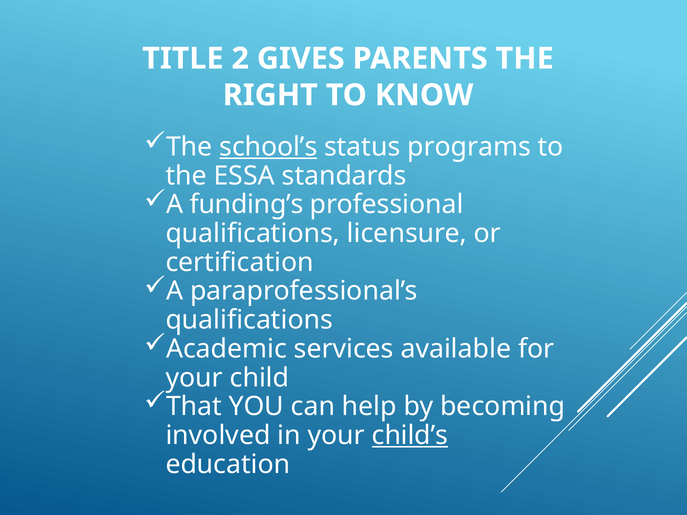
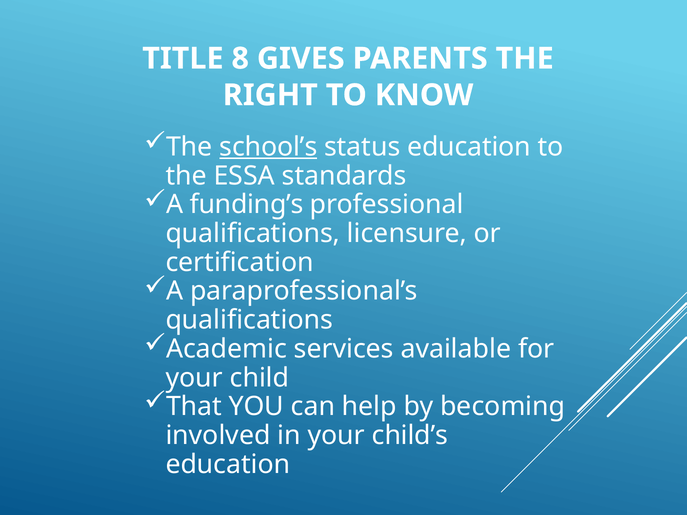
2: 2 -> 8
status programs: programs -> education
child’s underline: present -> none
